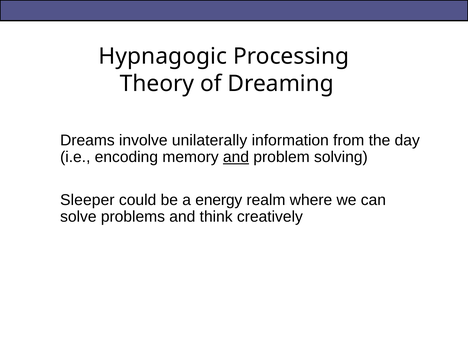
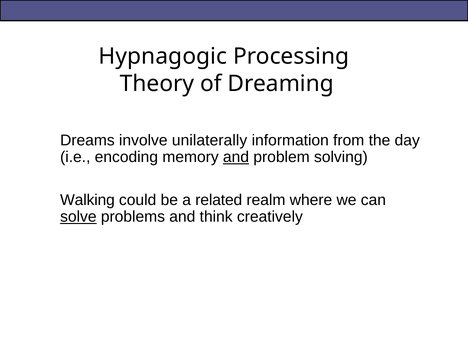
Sleeper: Sleeper -> Walking
energy: energy -> related
solve underline: none -> present
